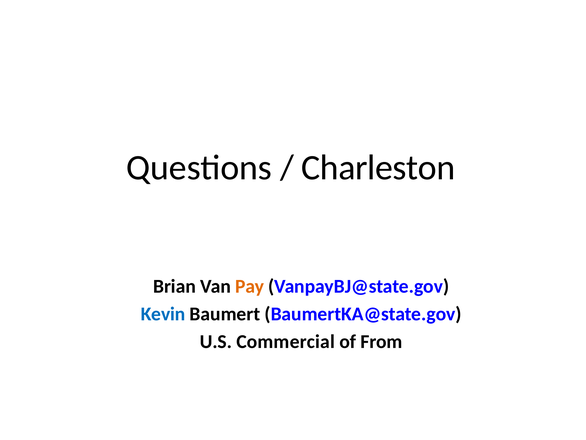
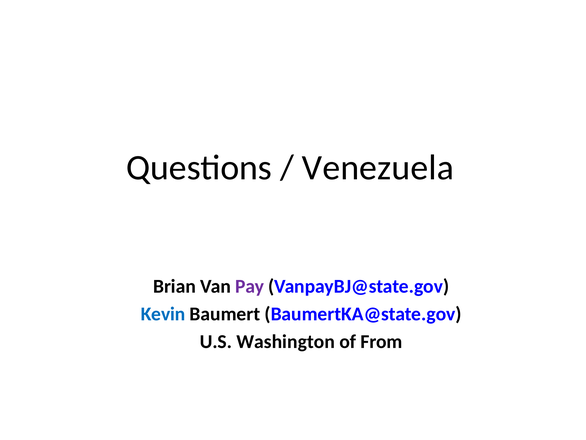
Charleston: Charleston -> Venezuela
Pay colour: orange -> purple
Commercial: Commercial -> Washington
